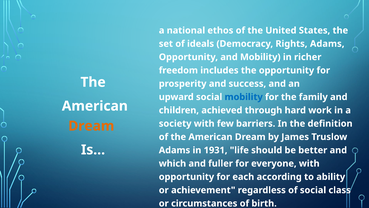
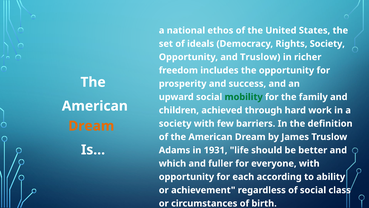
Rights Adams: Adams -> Society
and Mobility: Mobility -> Truslow
mobility at (244, 97) colour: blue -> green
